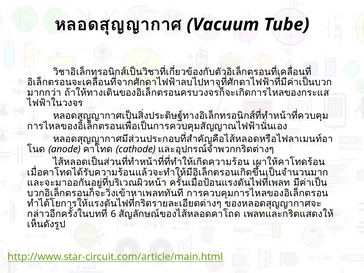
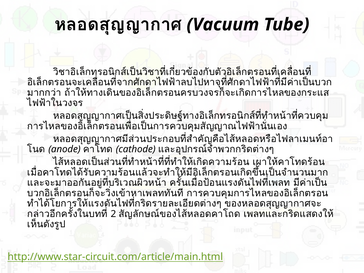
6: 6 -> 2
